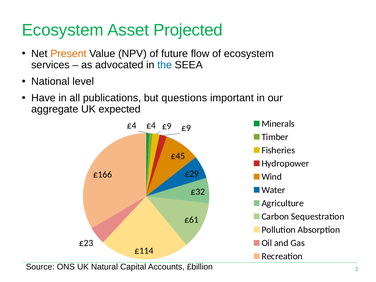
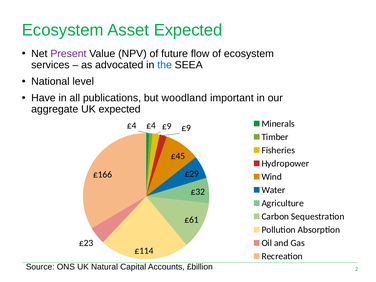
Asset Projected: Projected -> Expected
Present colour: orange -> purple
questions: questions -> woodland
